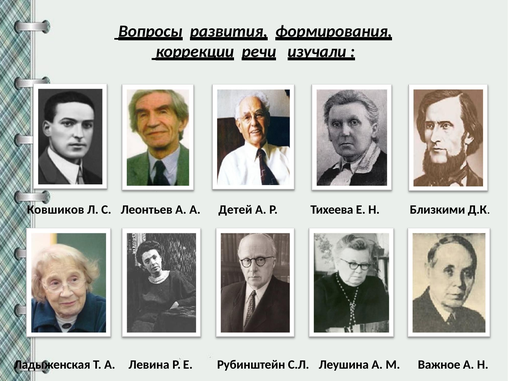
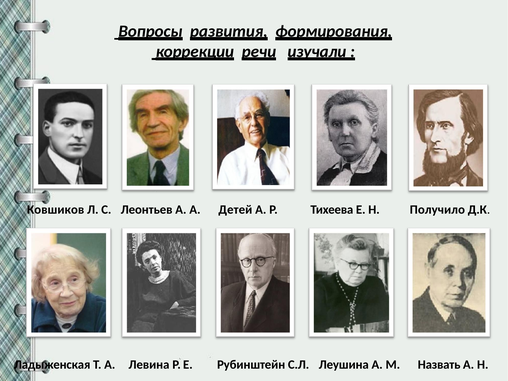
Близкими: Близкими -> Получило
Важное: Важное -> Назвать
